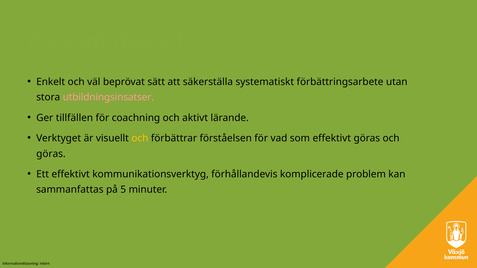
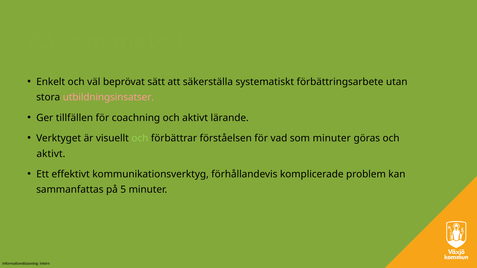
och at (140, 138) colour: yellow -> light green
som effektivt: effektivt -> minuter
göras at (51, 154): göras -> aktivt
